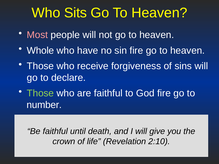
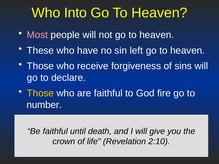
Sits: Sits -> Into
Whole: Whole -> These
sin fire: fire -> left
Those at (40, 93) colour: light green -> yellow
